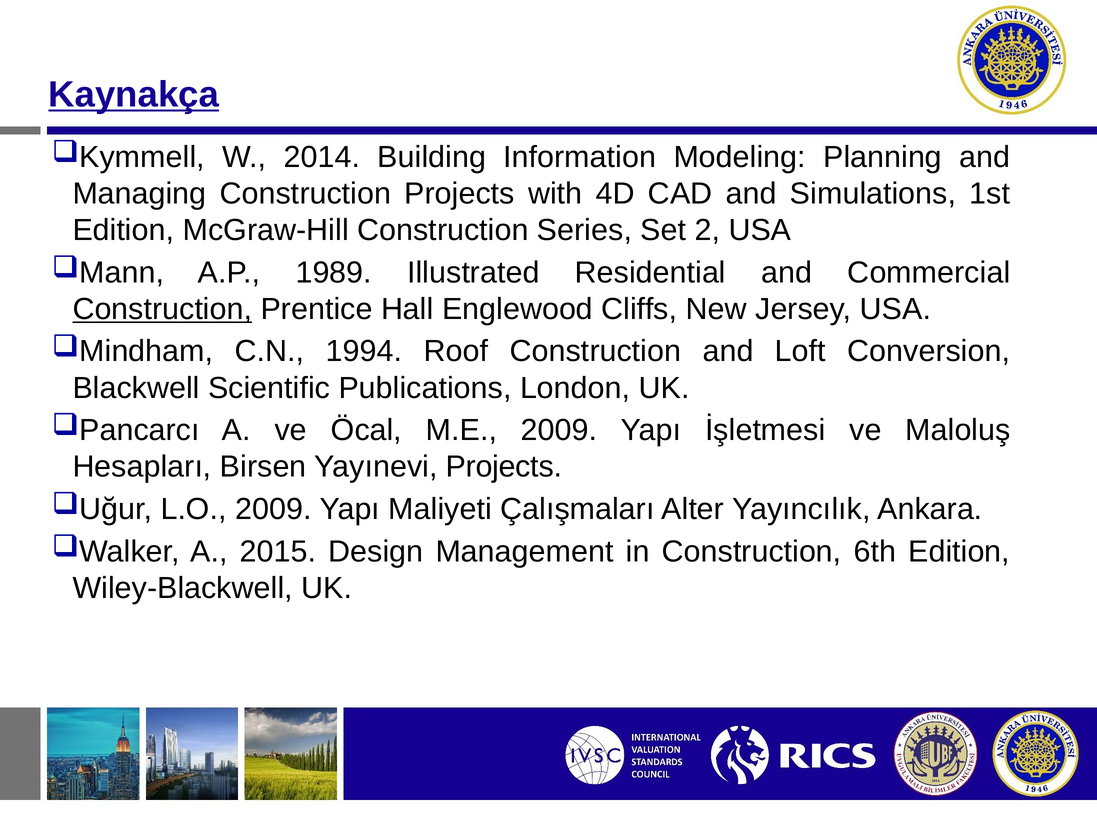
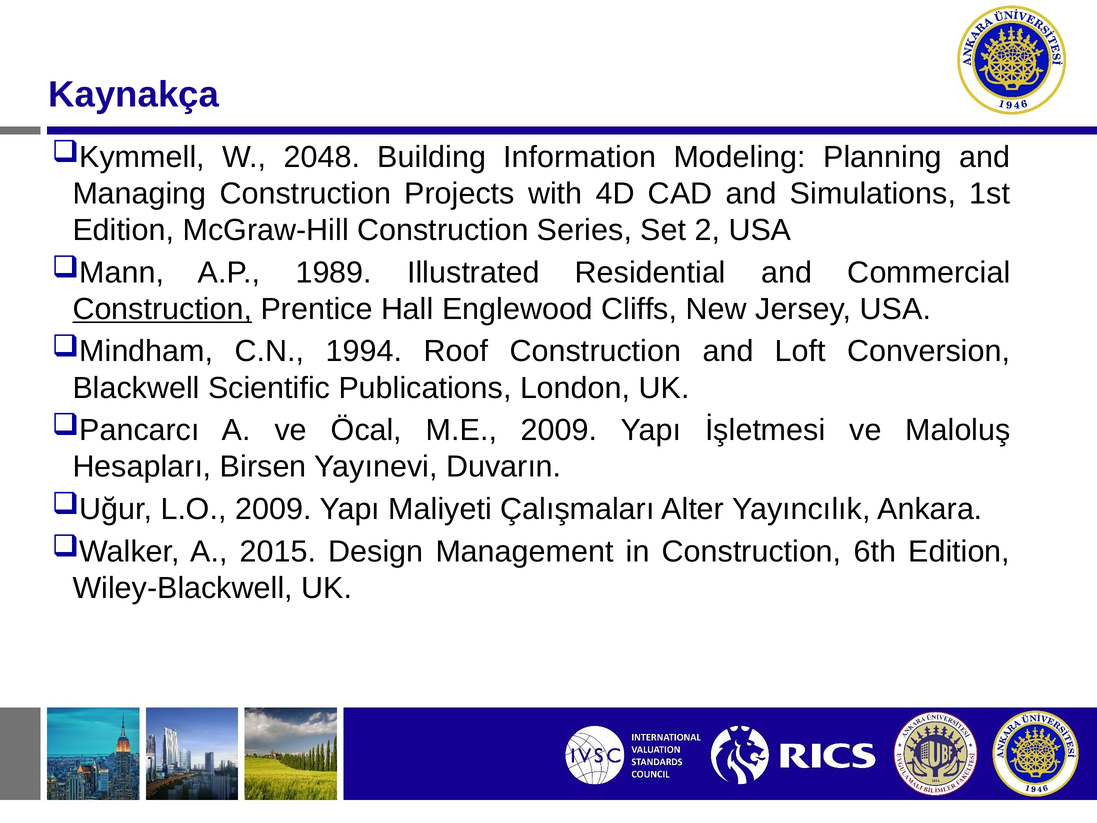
Kaynakça underline: present -> none
2014: 2014 -> 2048
Yayınevi Projects: Projects -> Duvarın
